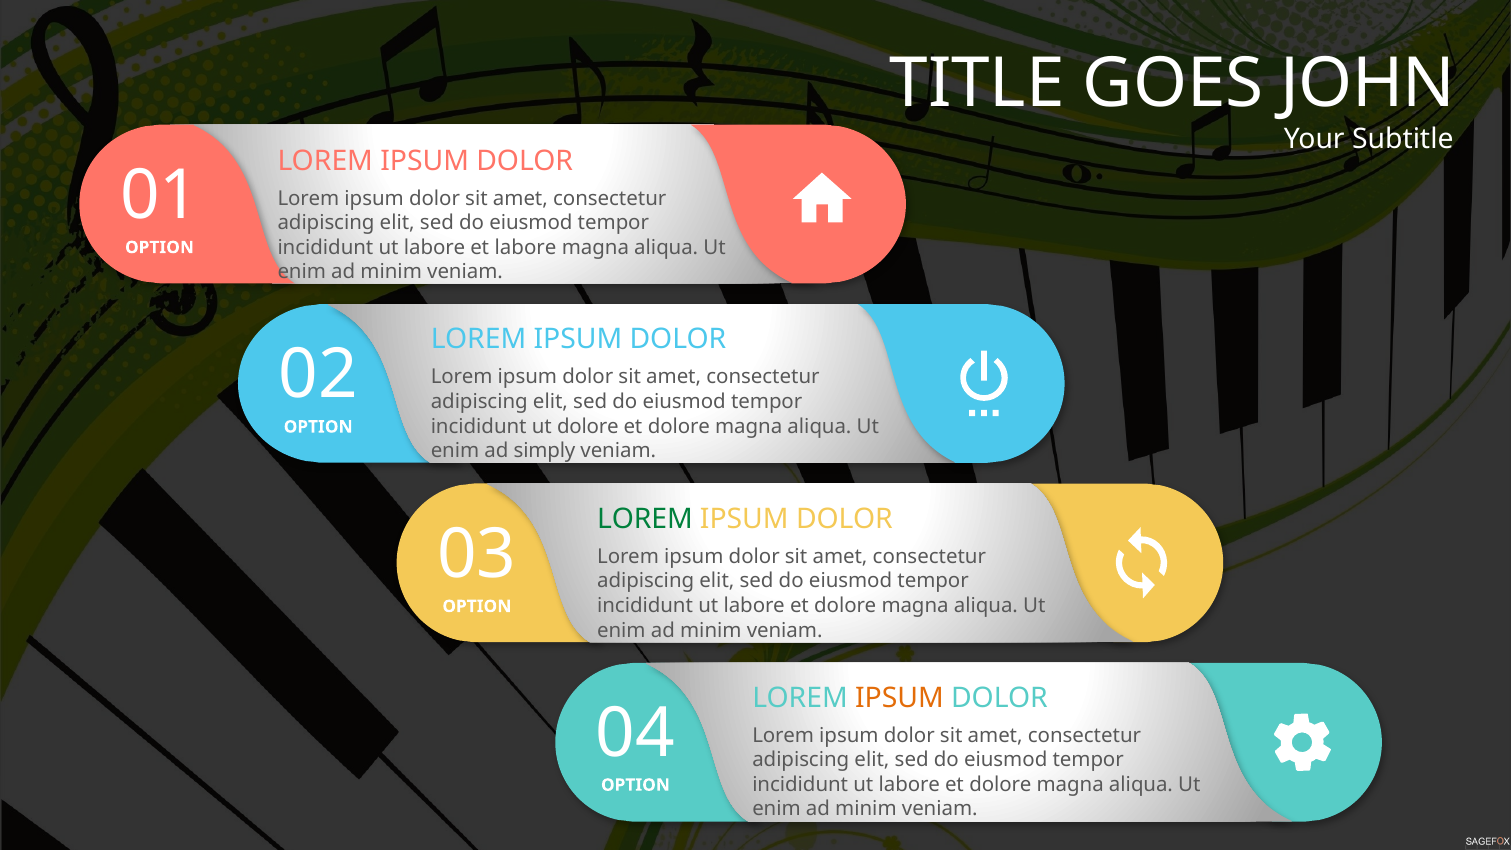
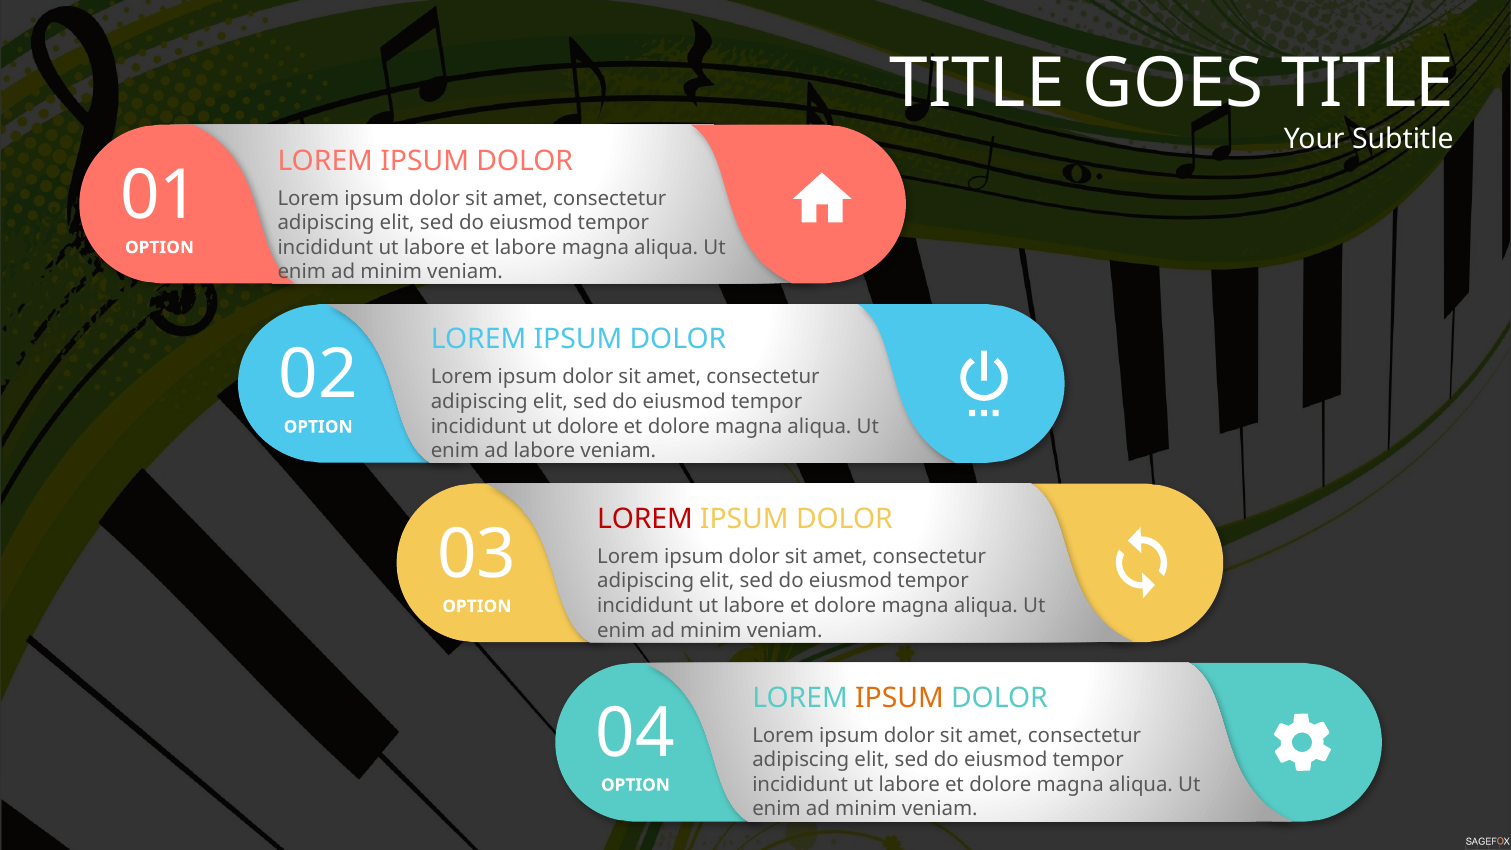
GOES JOHN: JOHN -> TITLE
ad simply: simply -> labore
LOREM at (645, 519) colour: green -> red
